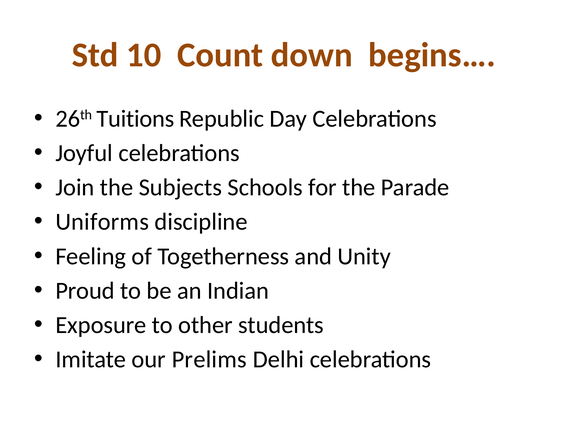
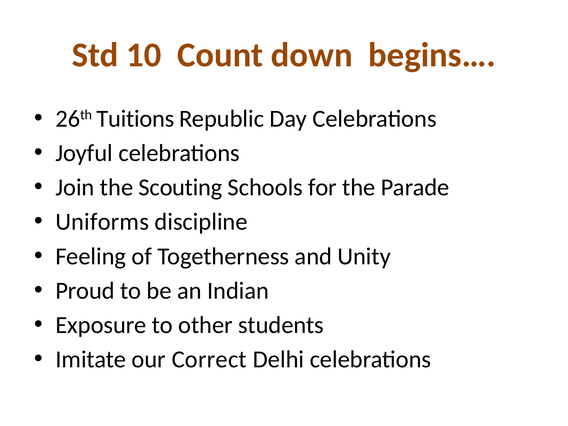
Subjects: Subjects -> Scouting
Prelims: Prelims -> Correct
